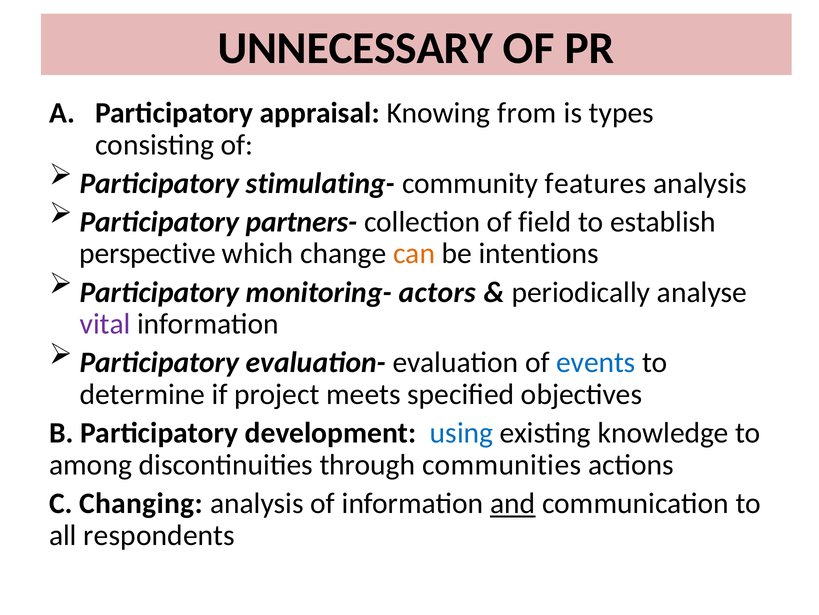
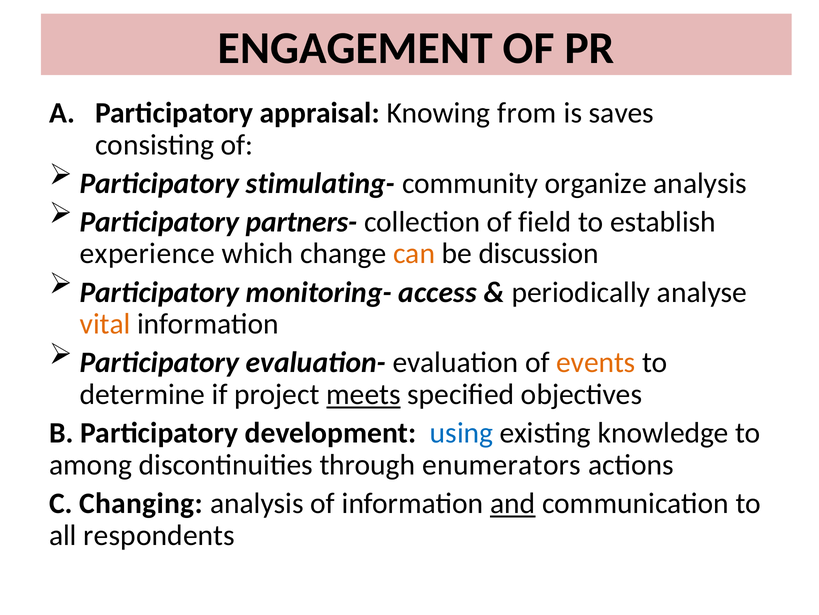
UNNECESSARY: UNNECESSARY -> ENGAGEMENT
types: types -> saves
features: features -> organize
perspective: perspective -> experience
intentions: intentions -> discussion
actors: actors -> access
vital colour: purple -> orange
events colour: blue -> orange
meets underline: none -> present
communities: communities -> enumerators
